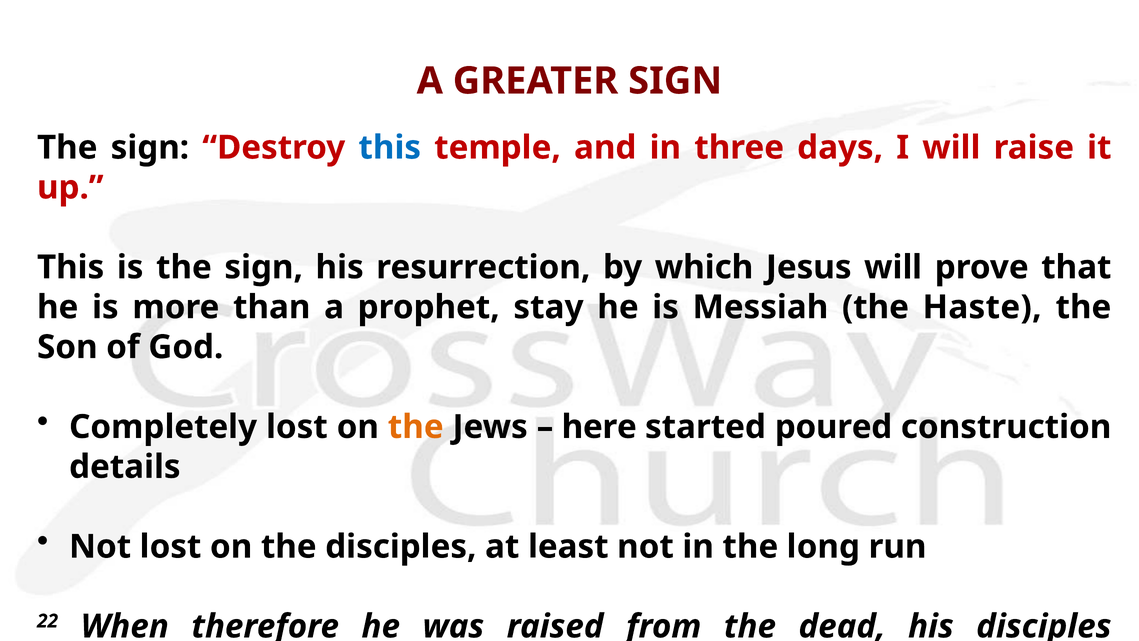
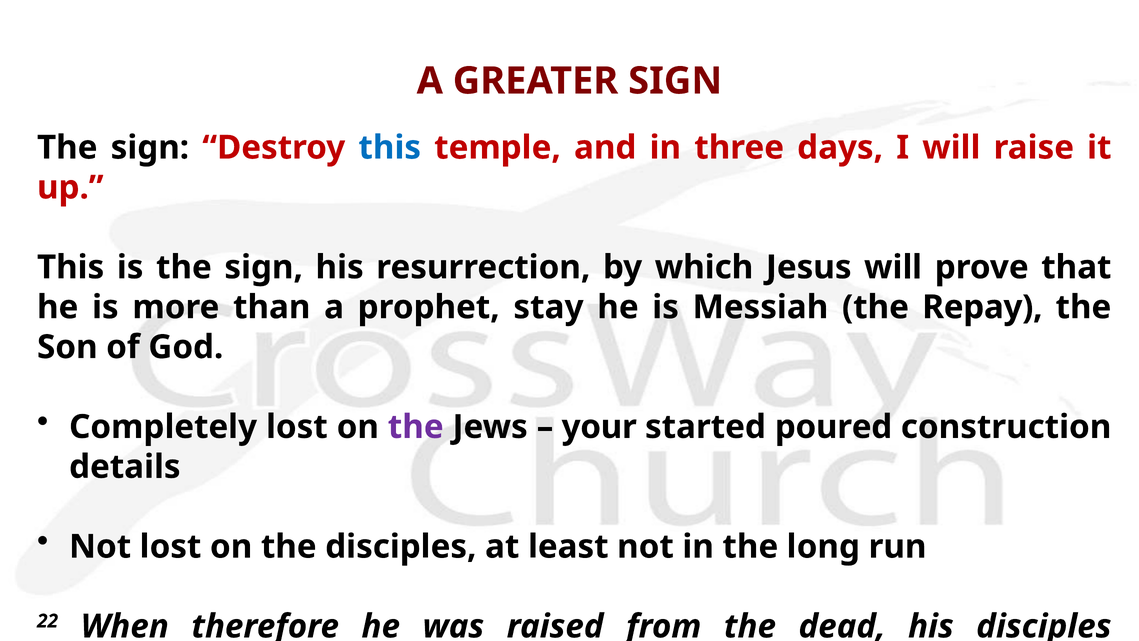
Haste: Haste -> Repay
the at (416, 427) colour: orange -> purple
here: here -> your
